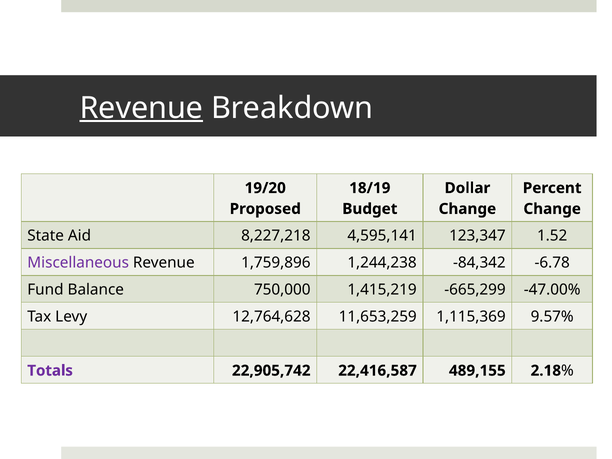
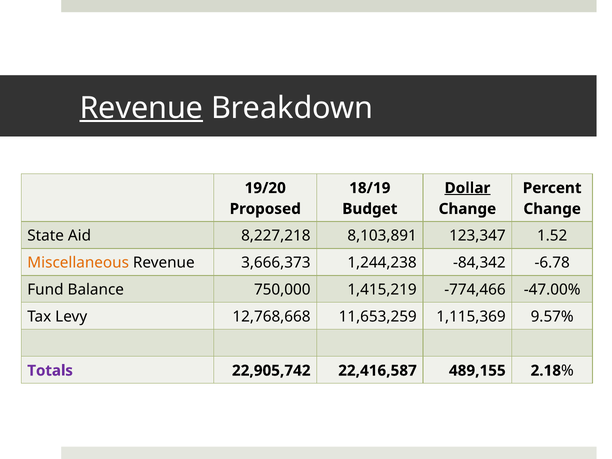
Dollar underline: none -> present
4,595,141: 4,595,141 -> 8,103,891
Miscellaneous colour: purple -> orange
1,759,896: 1,759,896 -> 3,666,373
-665,299: -665,299 -> -774,466
12,764,628: 12,764,628 -> 12,768,668
